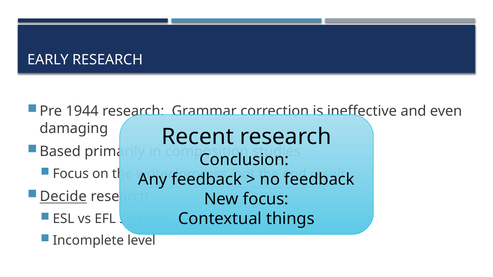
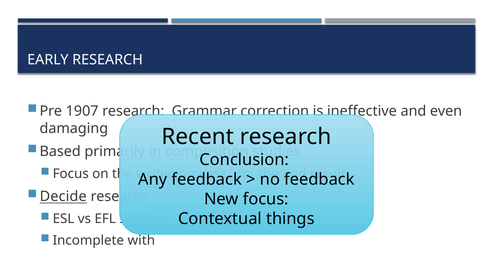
1944: 1944 -> 1907
level: level -> with
